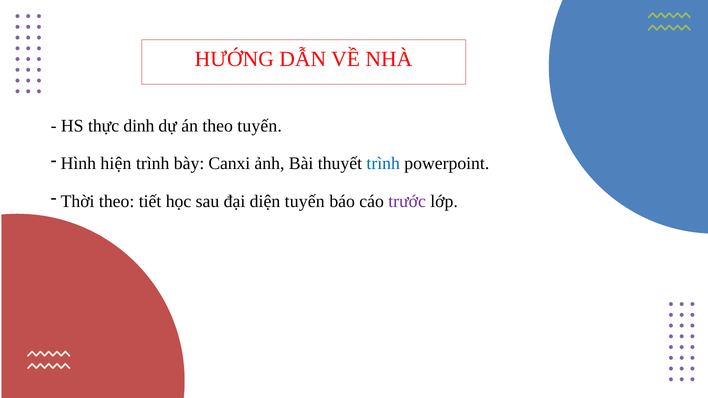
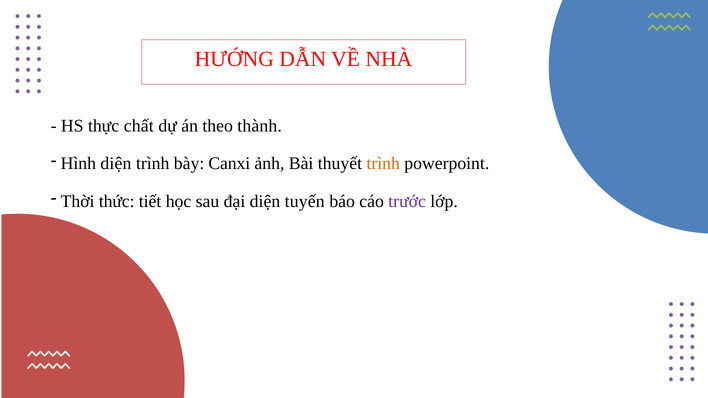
dinh: dinh -> chất
theo tuyến: tuyến -> thành
Hình hiện: hiện -> diện
trình at (383, 164) colour: blue -> orange
Thời theo: theo -> thức
